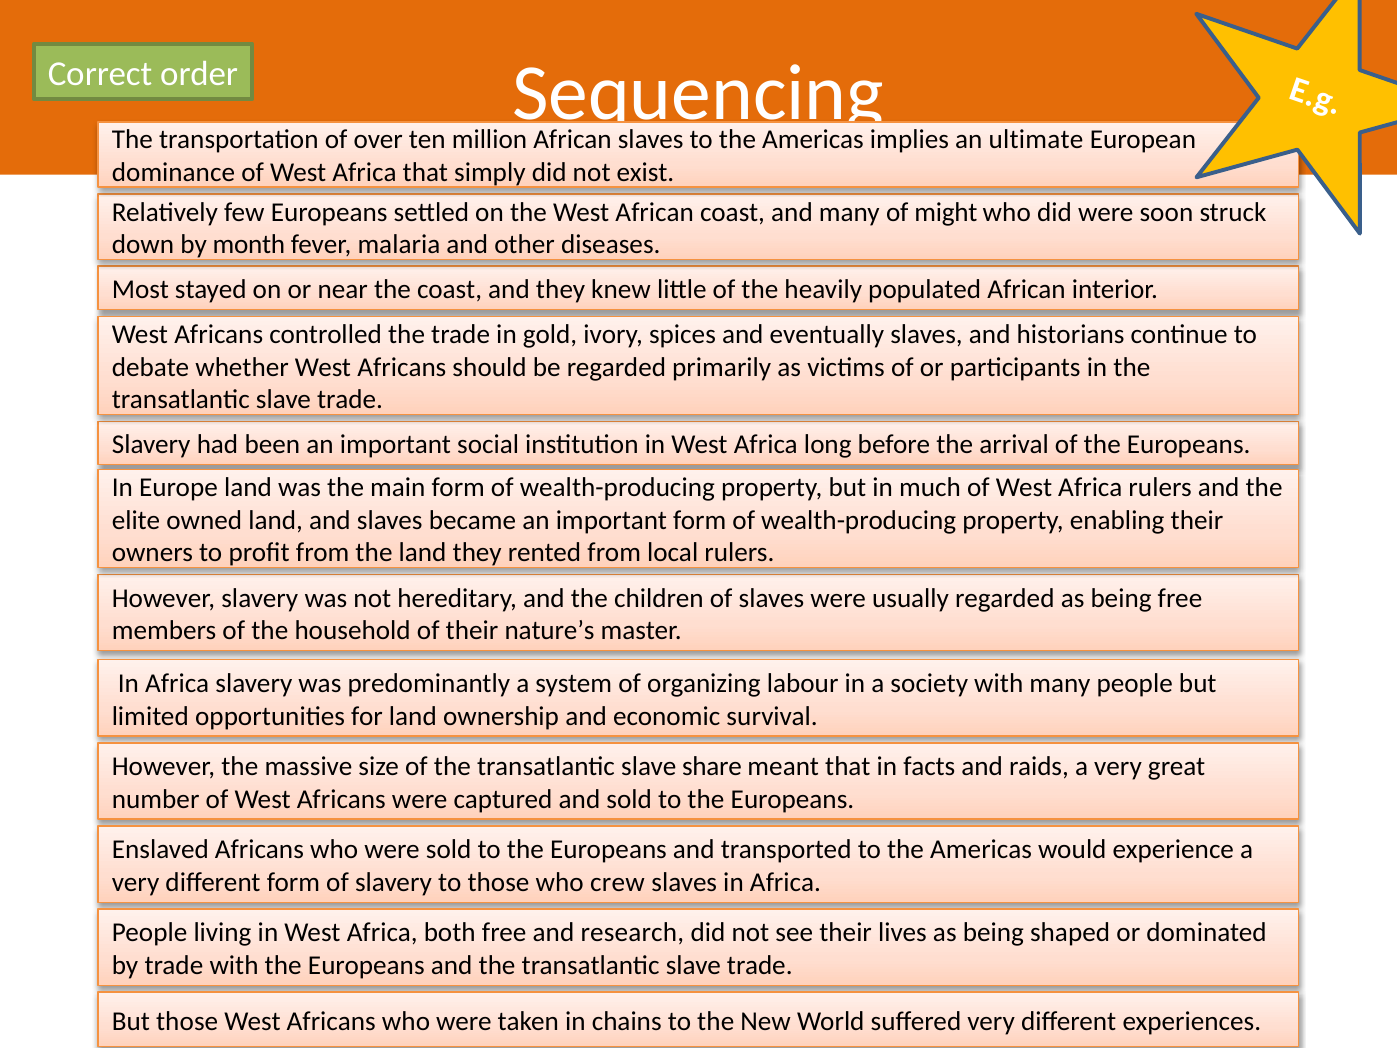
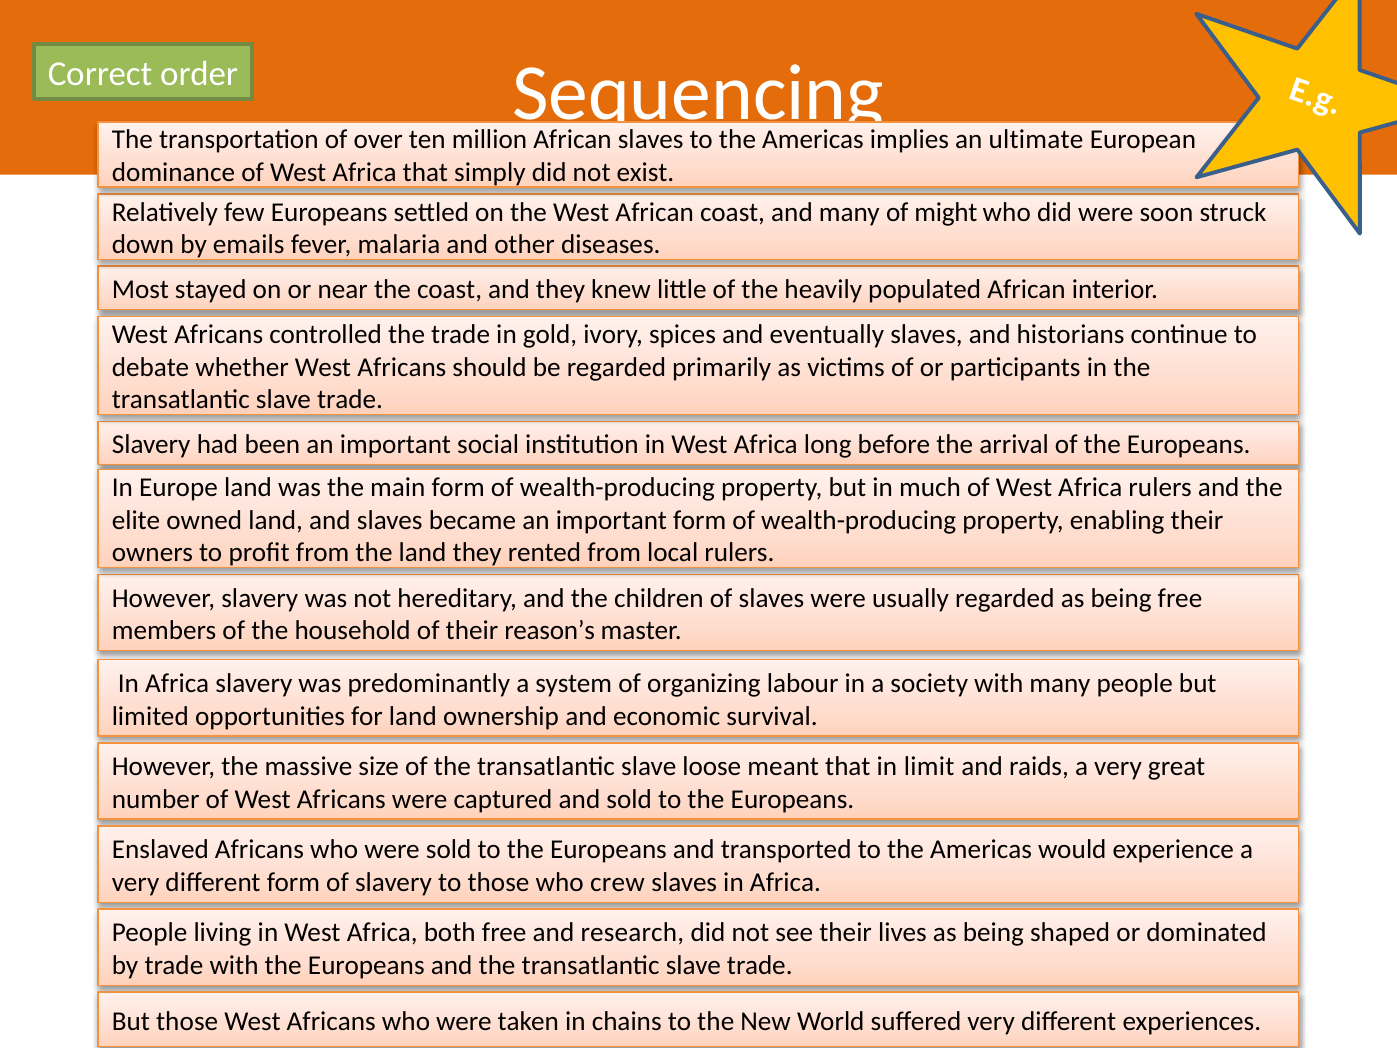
month: month -> emails
nature’s: nature’s -> reason’s
share: share -> loose
facts: facts -> limit
